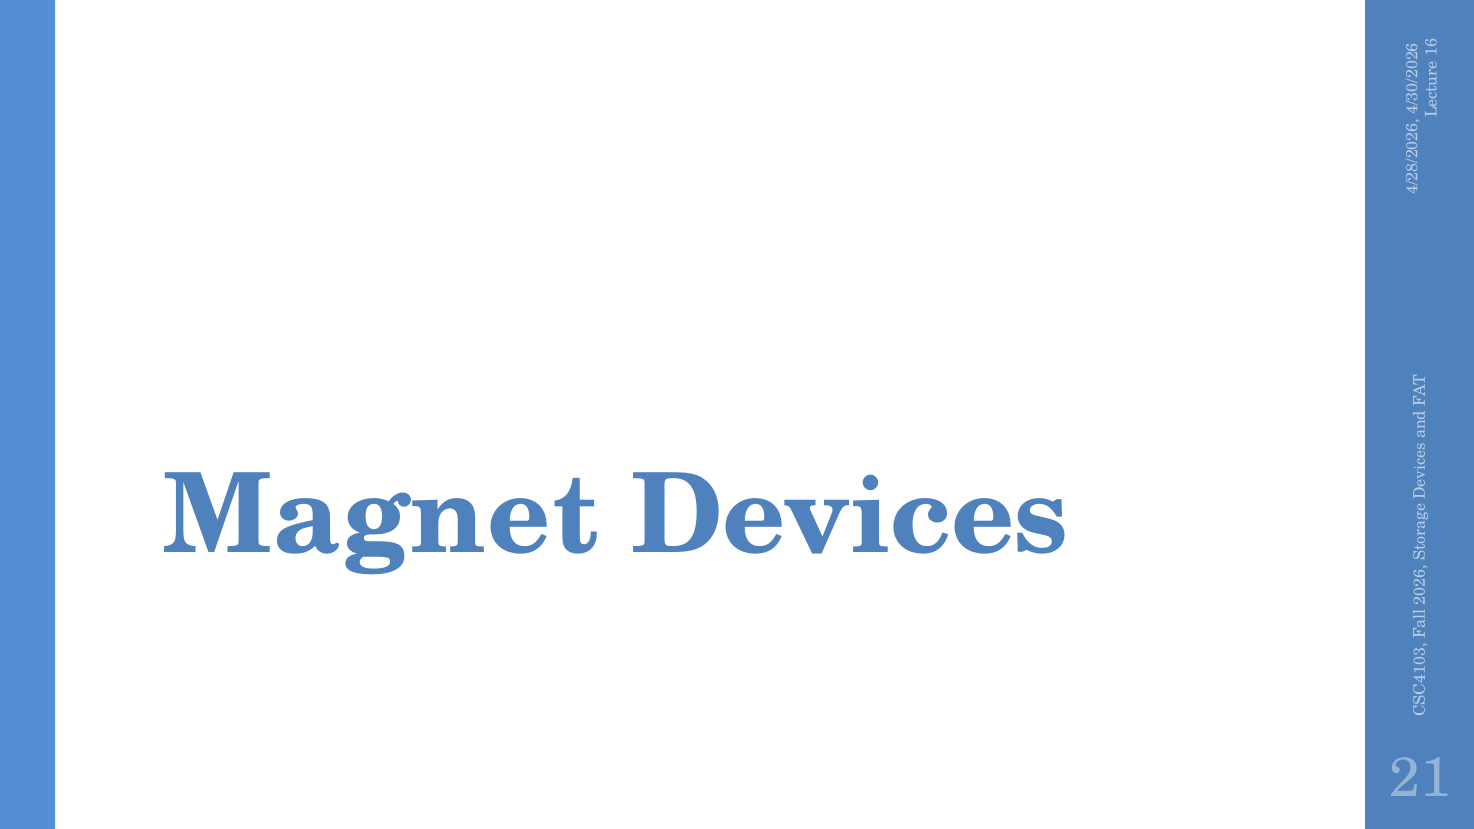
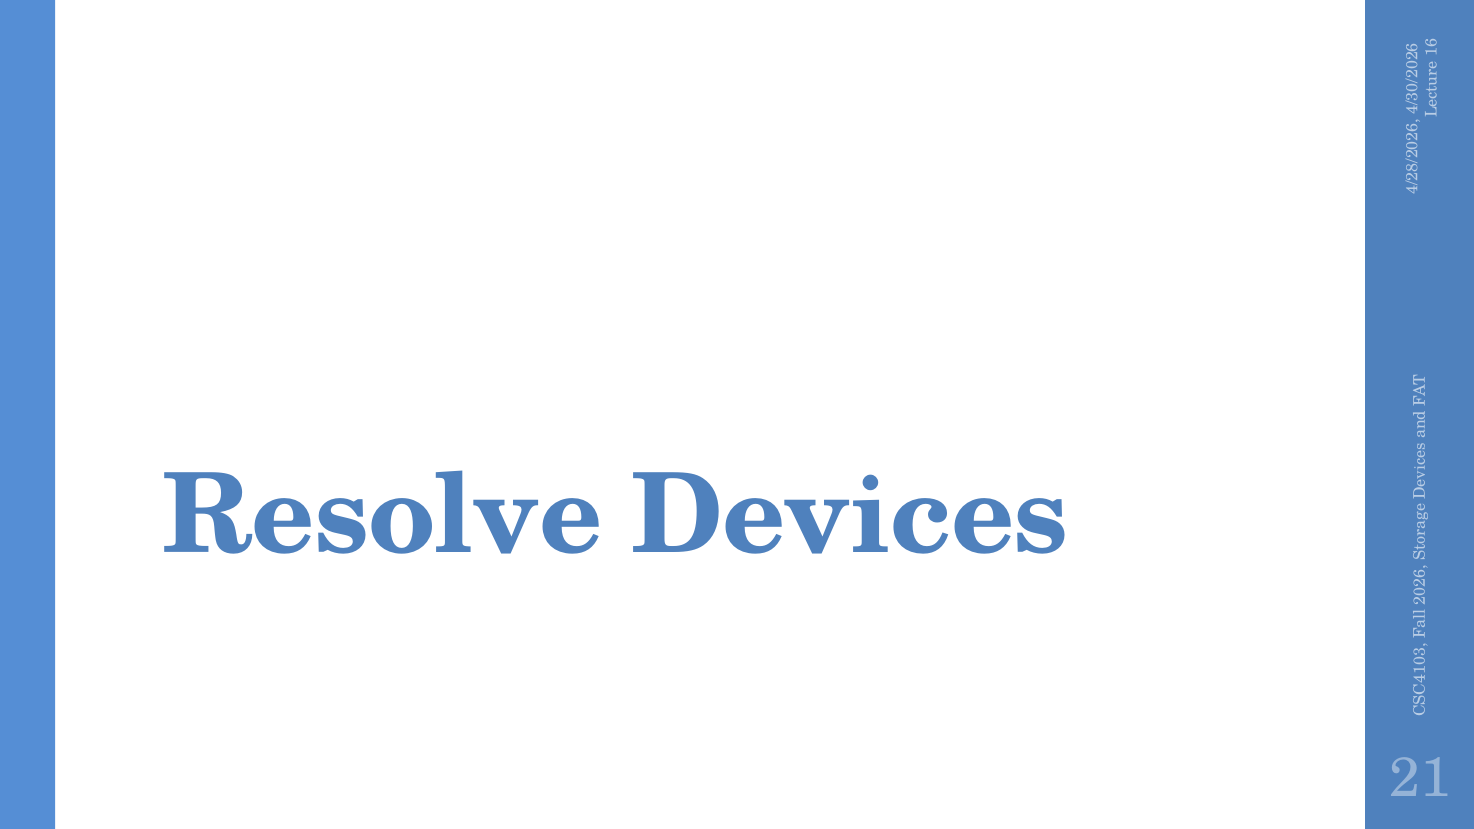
Magnet: Magnet -> Resolve
